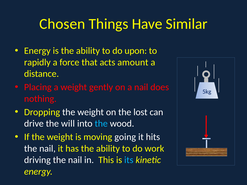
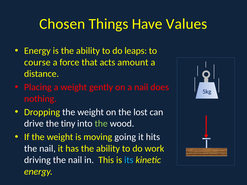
Similar: Similar -> Values
upon: upon -> leaps
rapidly: rapidly -> course
will: will -> tiny
the at (101, 124) colour: light blue -> light green
